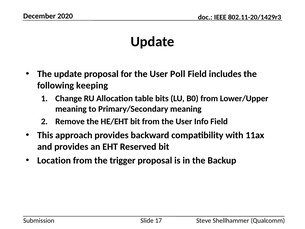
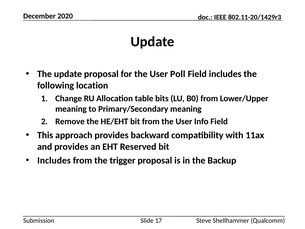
keeping: keeping -> location
Location at (54, 160): Location -> Includes
